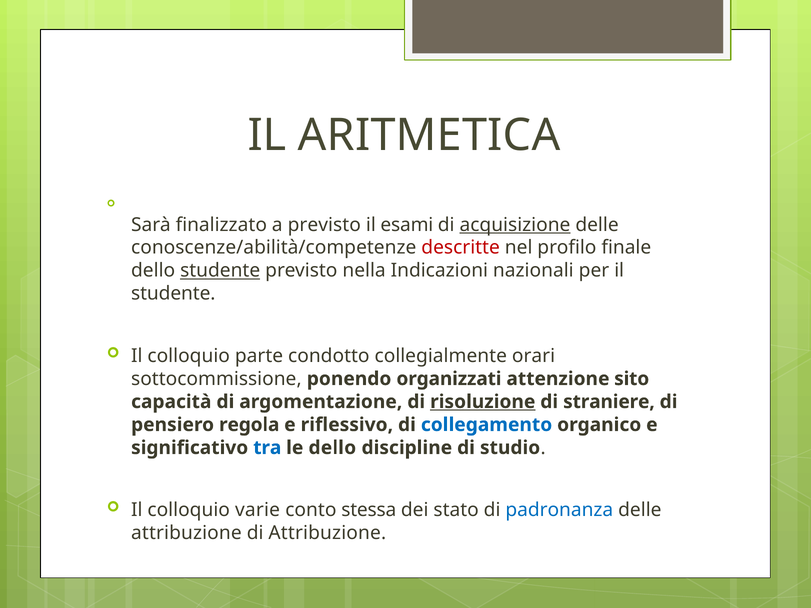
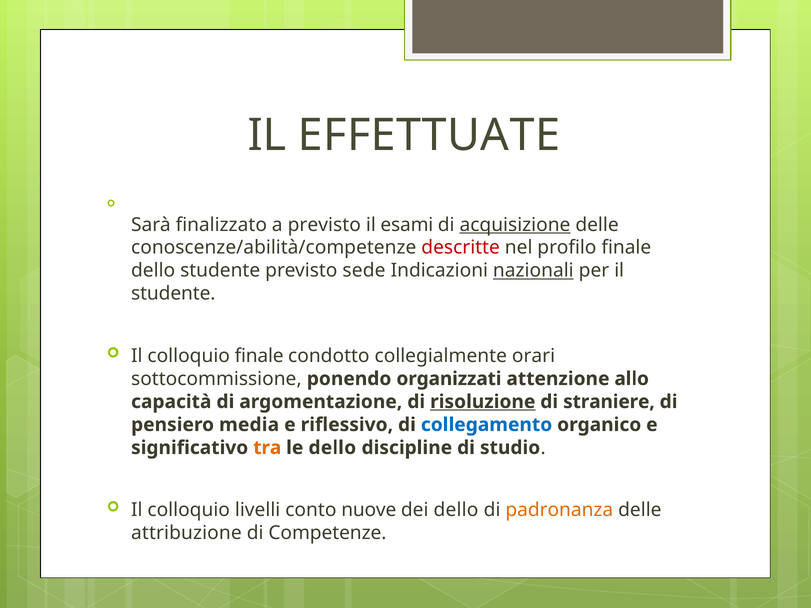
ARITMETICA: ARITMETICA -> EFFETTUATE
studente at (220, 271) underline: present -> none
nella: nella -> sede
nazionali underline: none -> present
colloquio parte: parte -> finale
sito: sito -> allo
regola: regola -> media
tra colour: blue -> orange
varie: varie -> livelli
stessa: stessa -> nuove
dei stato: stato -> dello
padronanza colour: blue -> orange
di Attribuzione: Attribuzione -> Competenze
